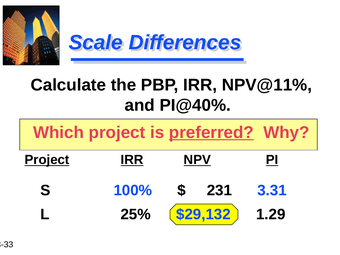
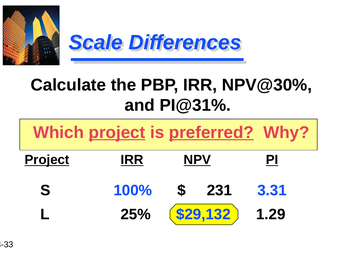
NPV@11%: NPV@11% -> NPV@30%
PI@40%: PI@40% -> PI@31%
project at (117, 133) underline: none -> present
